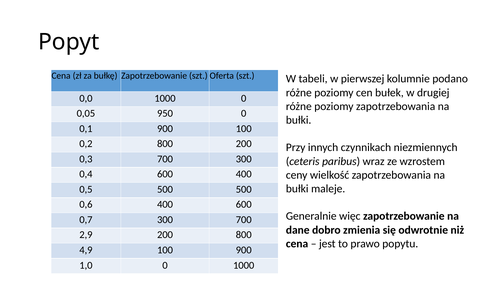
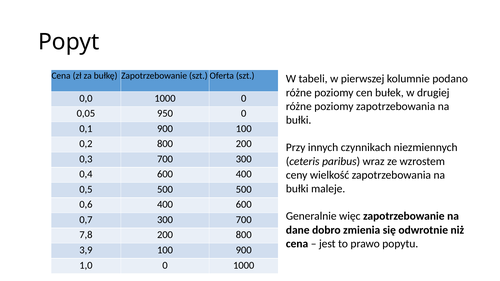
2,9: 2,9 -> 7,8
4,9: 4,9 -> 3,9
